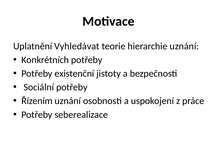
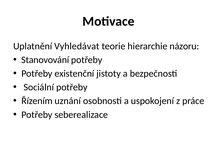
hierarchie uznání: uznání -> názoru
Konkrétních: Konkrétních -> Stanovování
